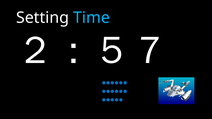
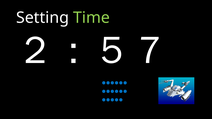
Time colour: light blue -> light green
